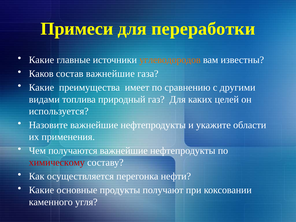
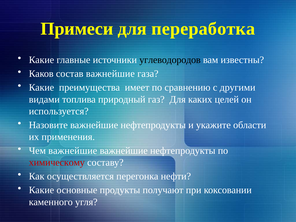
переработки: переработки -> переработка
углеводородов colour: orange -> black
Чем получаются: получаются -> важнейшие
